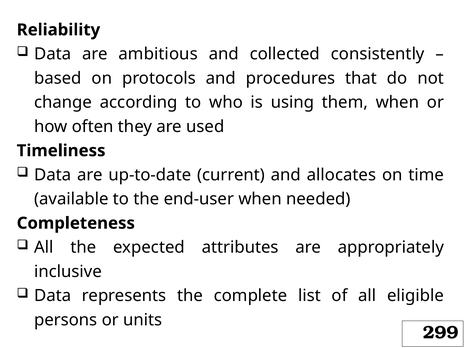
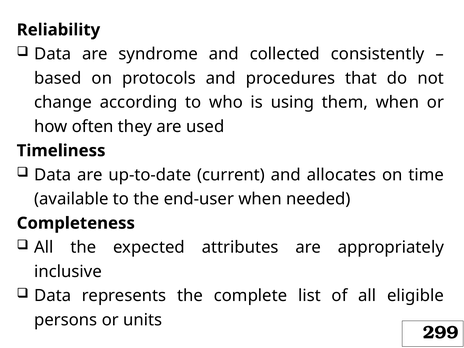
ambitious: ambitious -> syndrome
